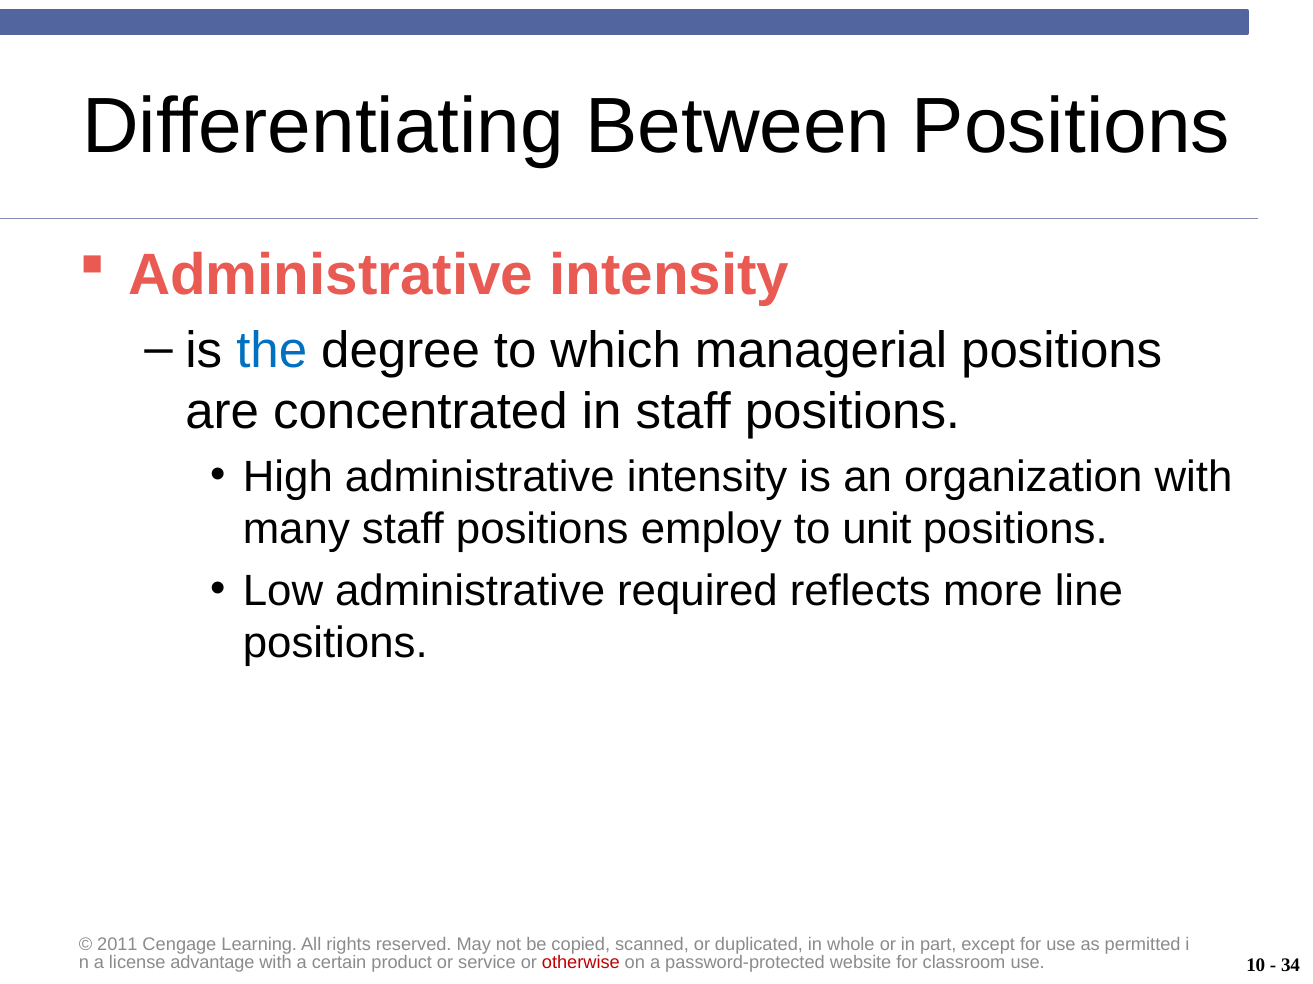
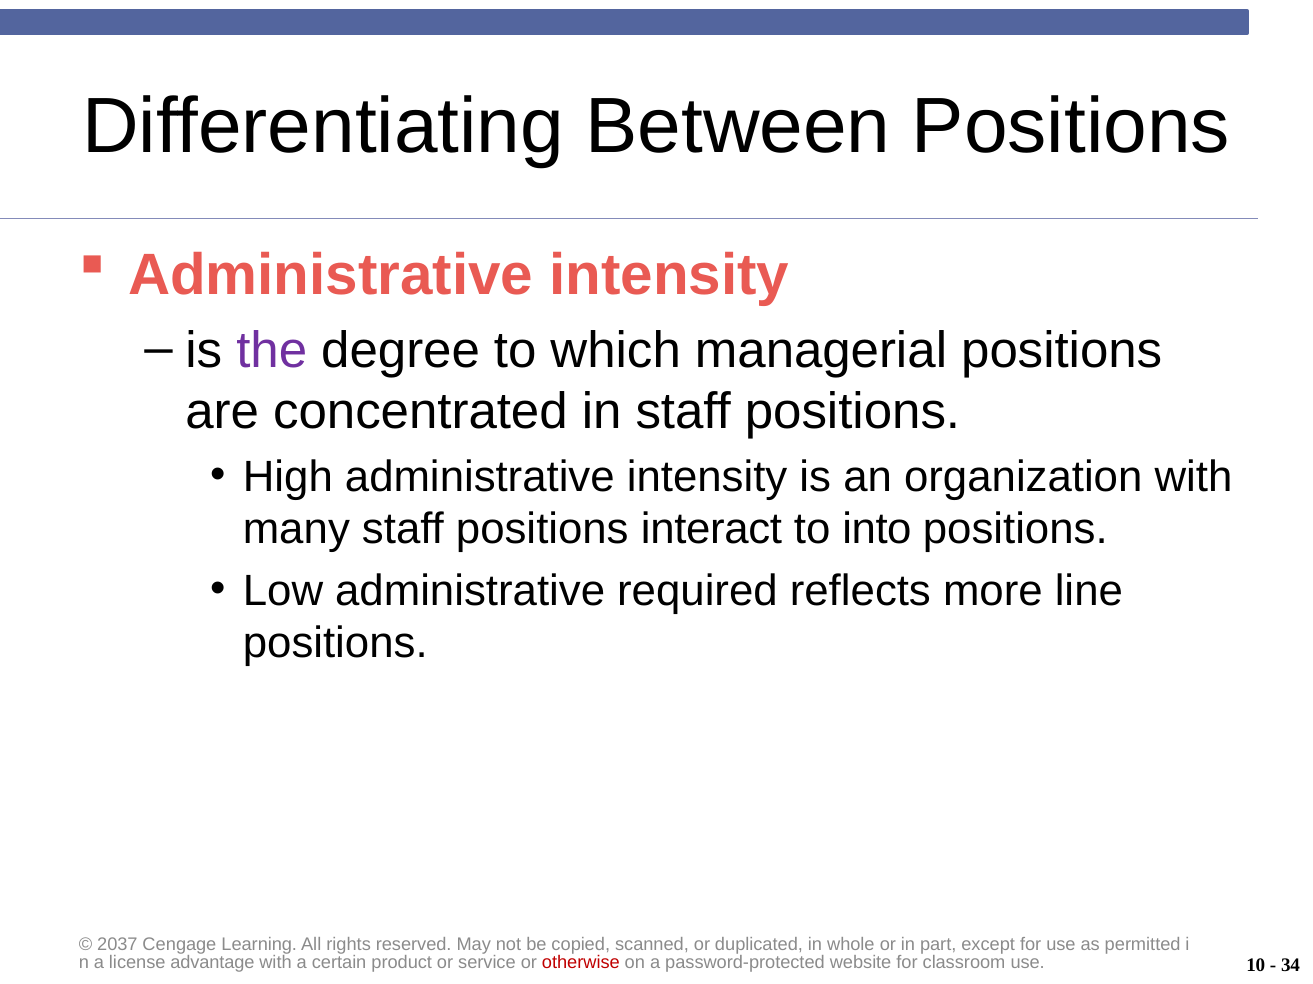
the colour: blue -> purple
employ: employ -> interact
unit: unit -> into
2011: 2011 -> 2037
